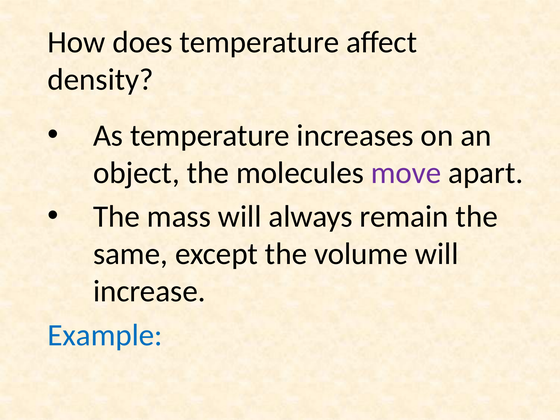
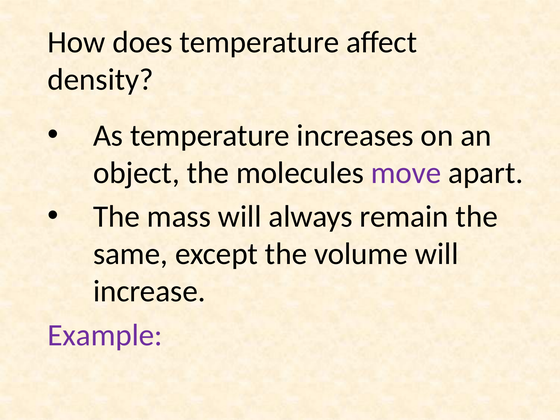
Example colour: blue -> purple
